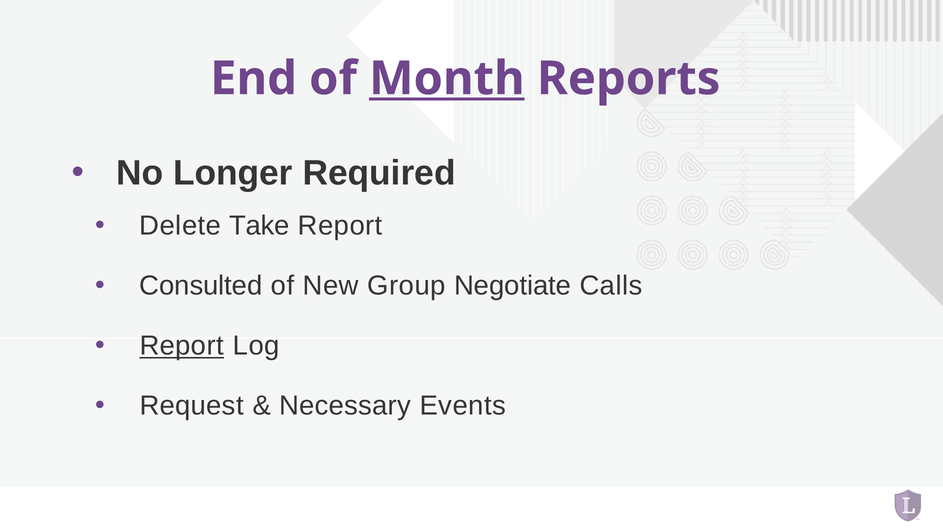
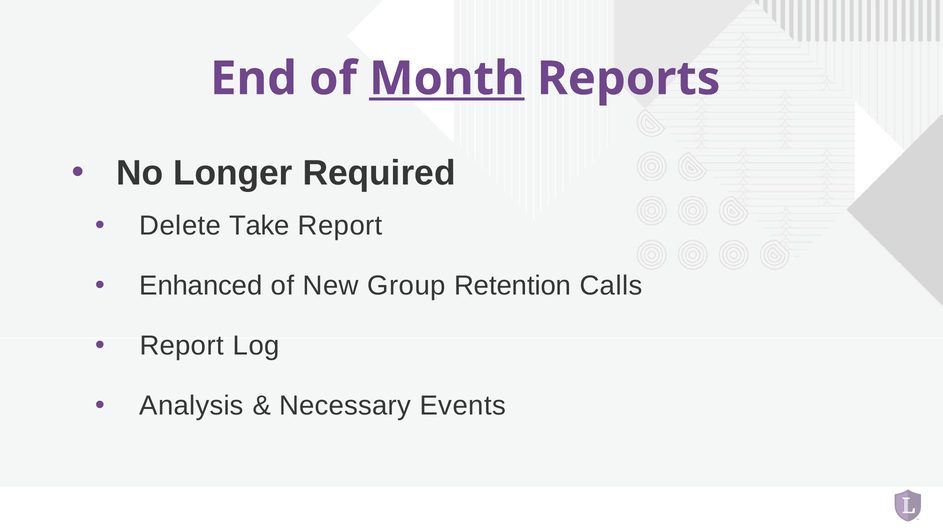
Consulted: Consulted -> Enhanced
Negotiate: Negotiate -> Retention
Report at (182, 346) underline: present -> none
Request: Request -> Analysis
